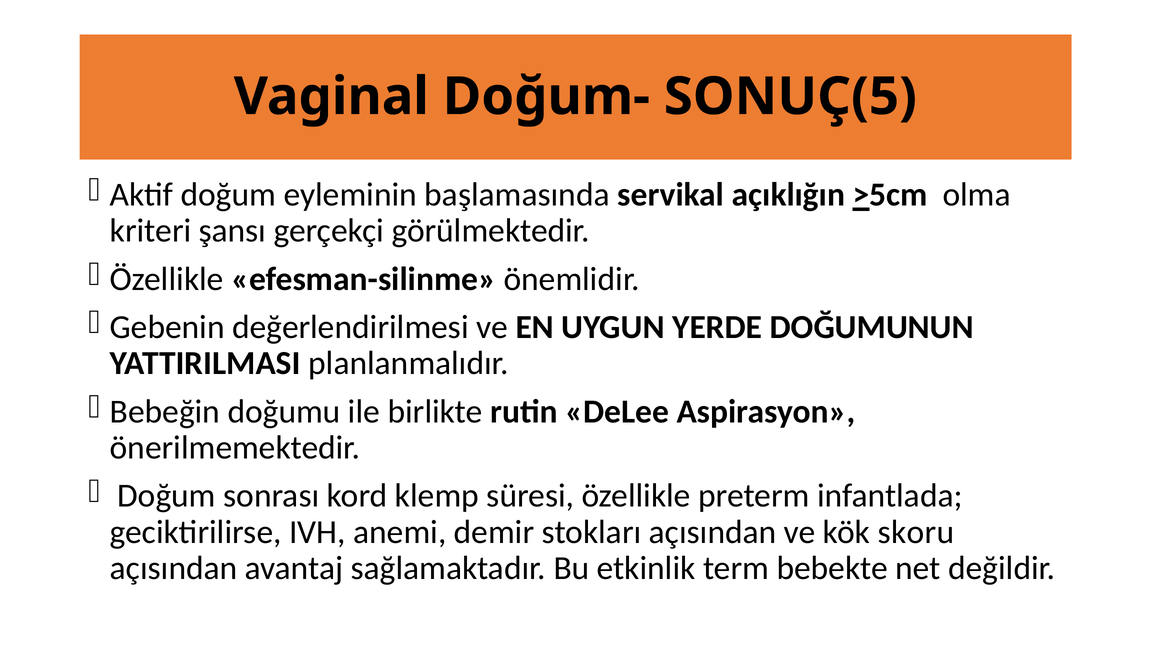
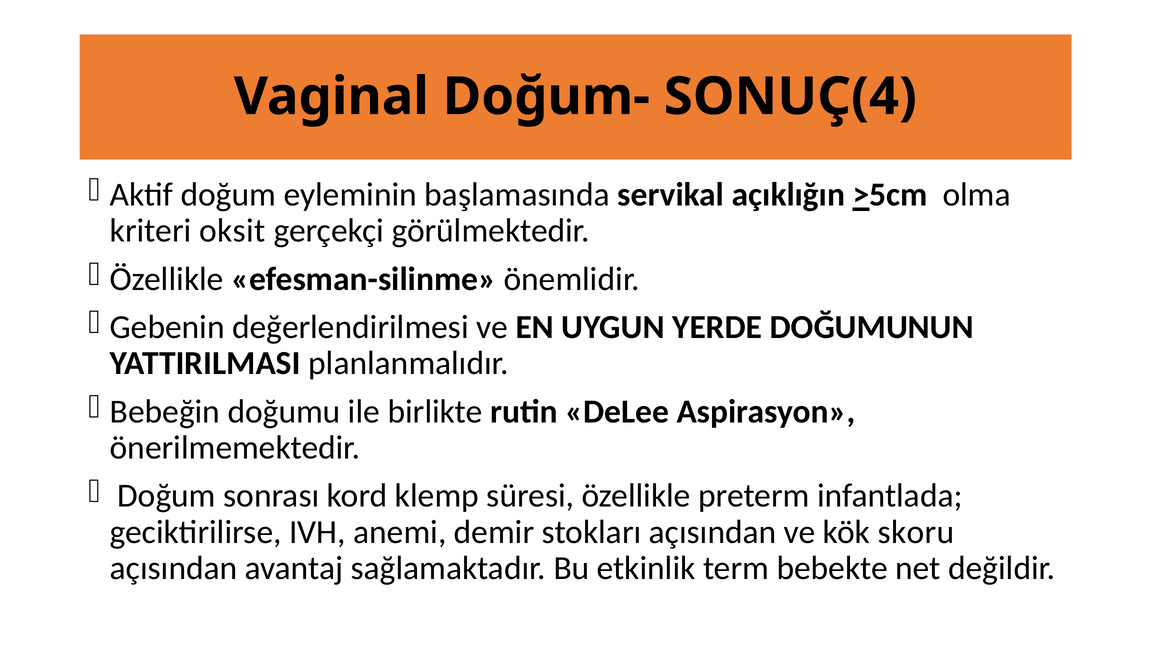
SONUÇ(5: SONUÇ(5 -> SONUÇ(4
şansı: şansı -> oksit
